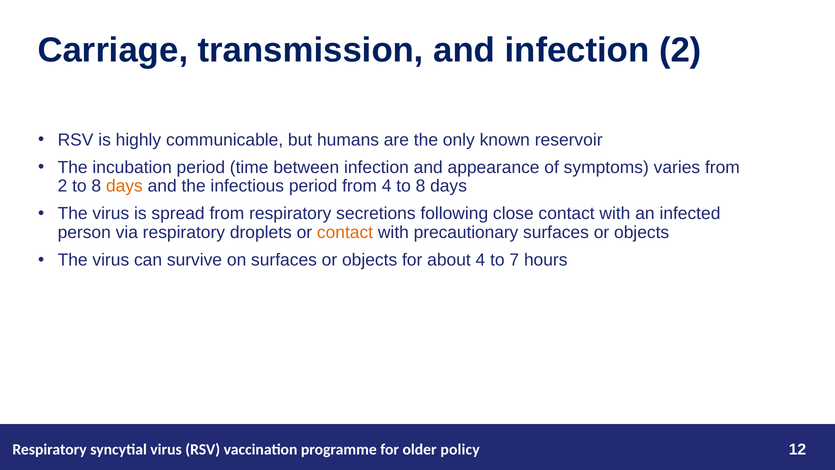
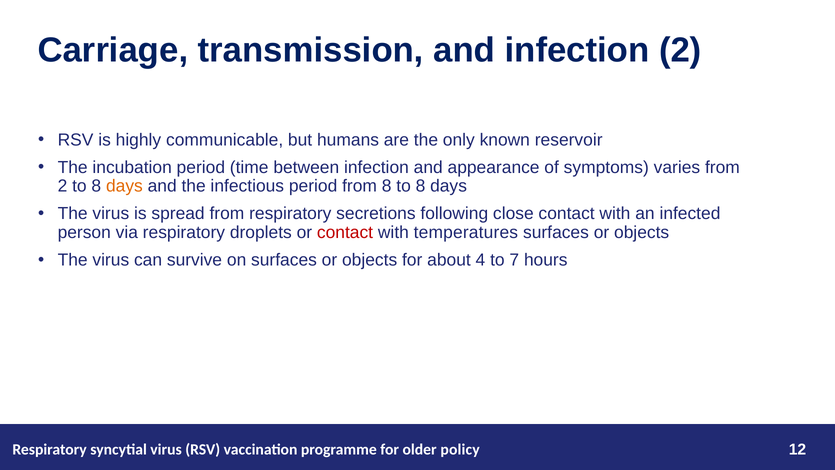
from 4: 4 -> 8
contact at (345, 232) colour: orange -> red
precautionary: precautionary -> temperatures
